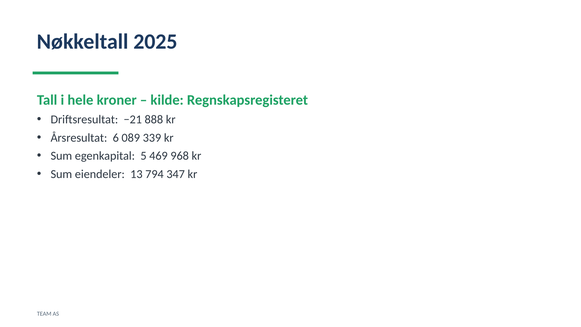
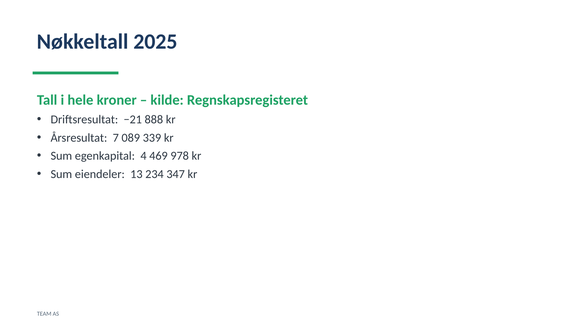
6: 6 -> 7
5: 5 -> 4
968: 968 -> 978
794: 794 -> 234
